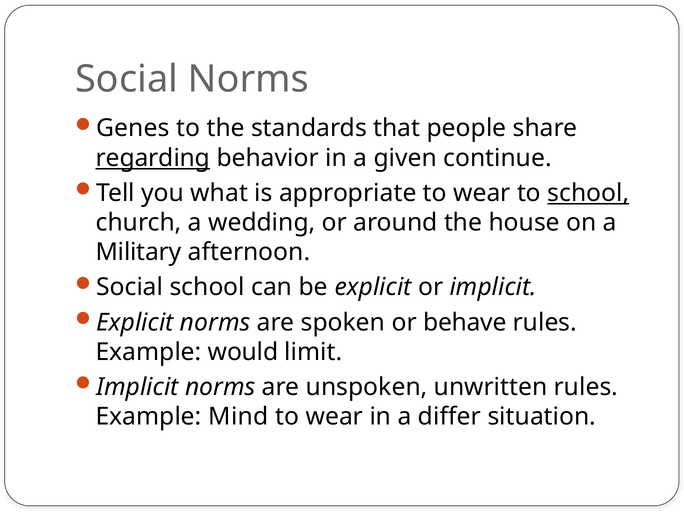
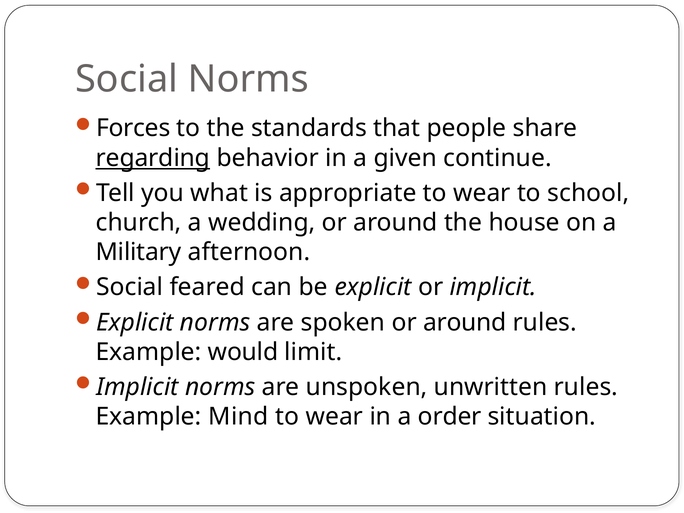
Genes: Genes -> Forces
school at (588, 193) underline: present -> none
Social school: school -> feared
spoken or behave: behave -> around
differ: differ -> order
